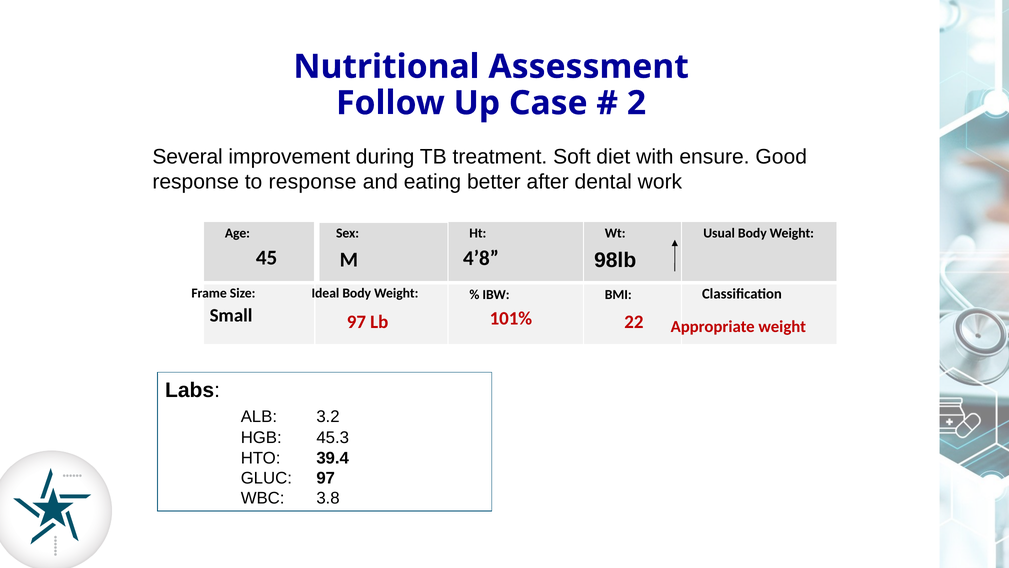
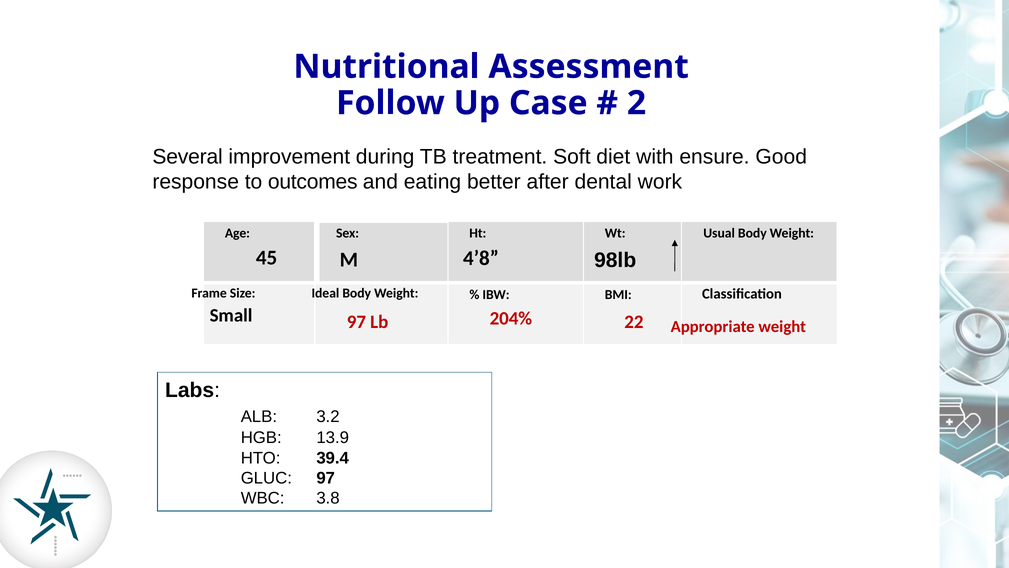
to response: response -> outcomes
101%: 101% -> 204%
45.3: 45.3 -> 13.9
